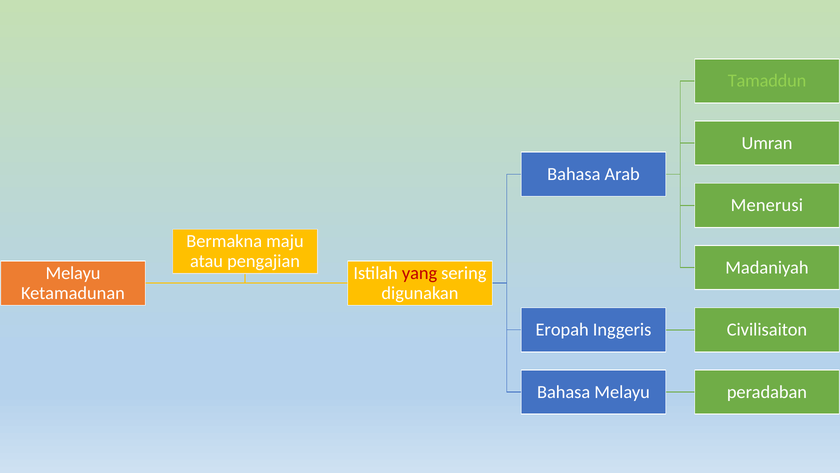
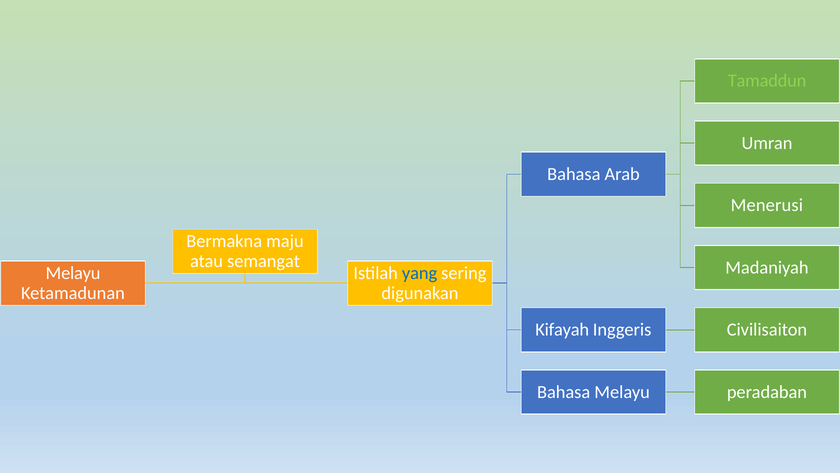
pengajian: pengajian -> semangat
yang colour: red -> blue
Eropah: Eropah -> Kifayah
